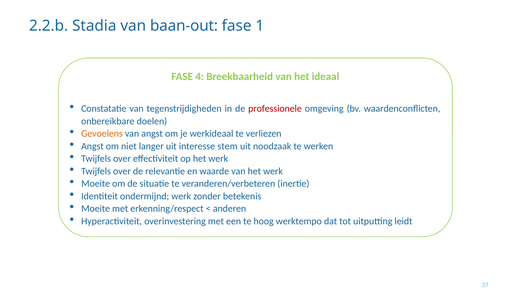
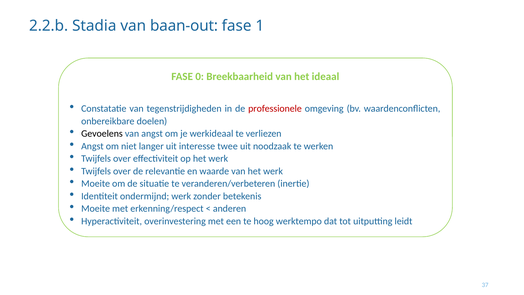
4: 4 -> 0
Gevoelens colour: orange -> black
stem: stem -> twee
